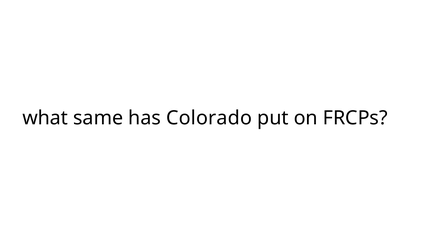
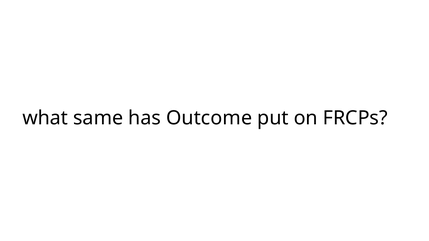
Colorado: Colorado -> Outcome
